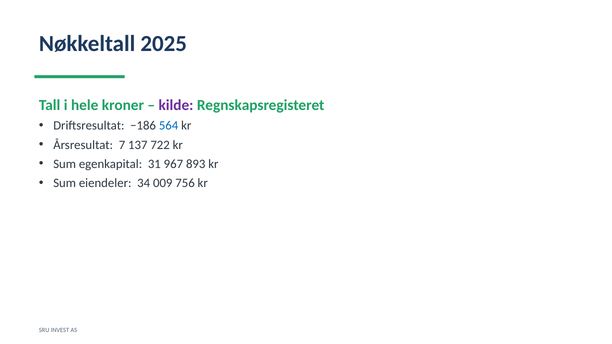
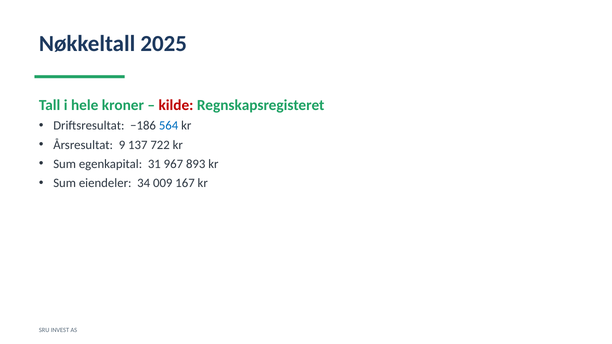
kilde colour: purple -> red
7: 7 -> 9
756: 756 -> 167
